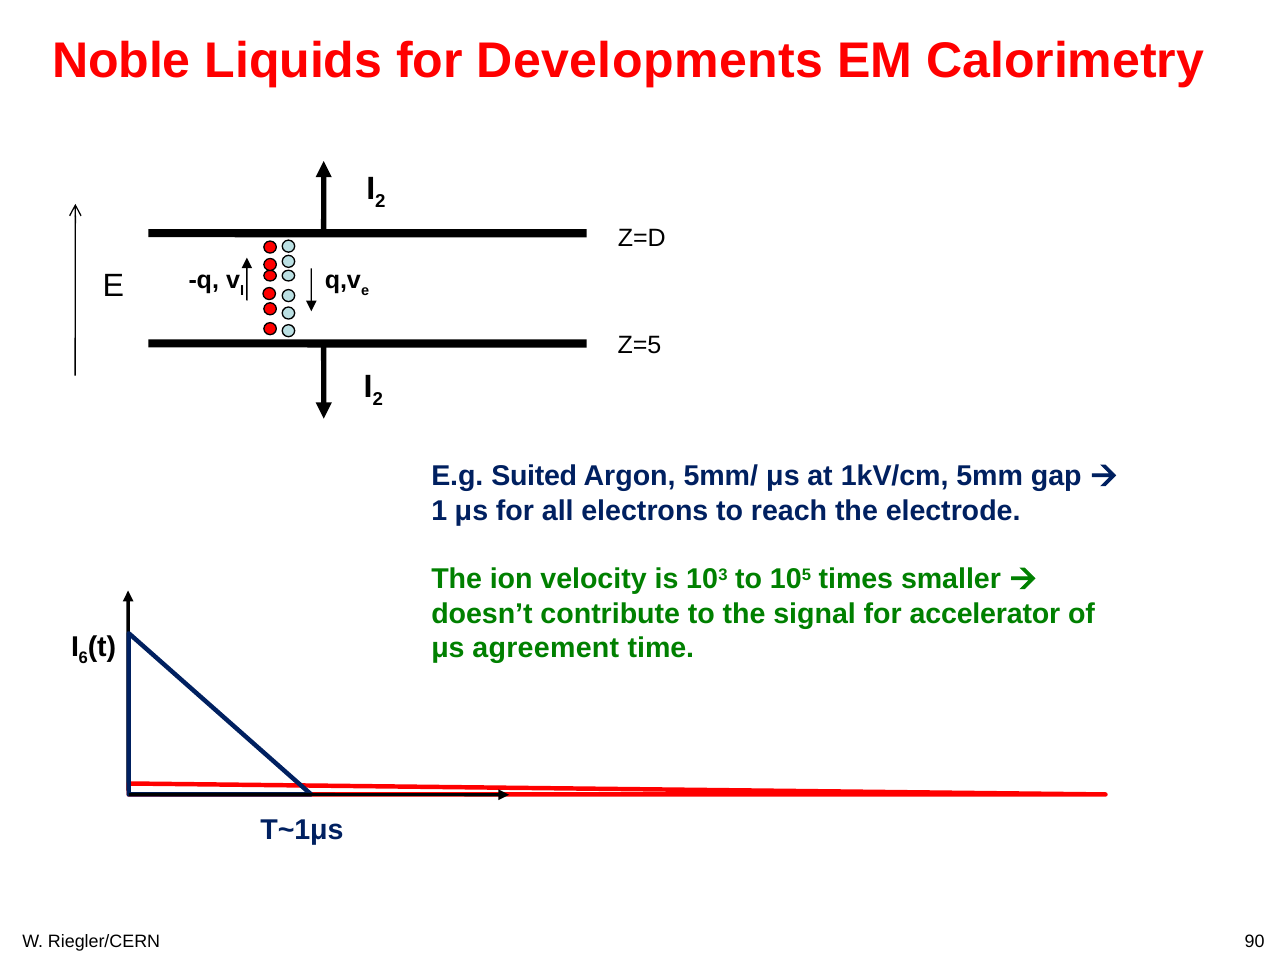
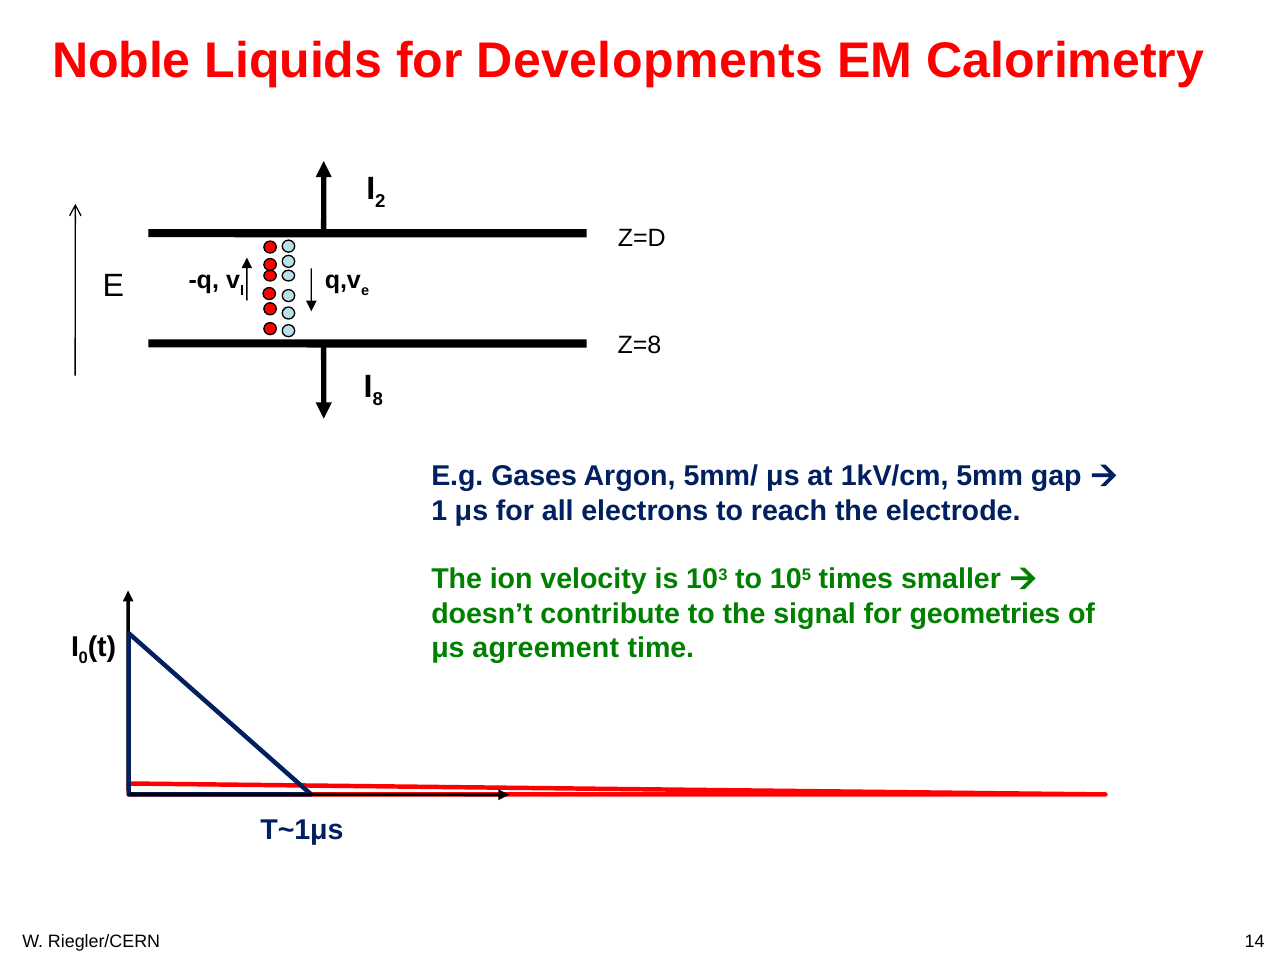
Z=5: Z=5 -> Z=8
2 at (378, 400): 2 -> 8
Suited: Suited -> Gases
accelerator: accelerator -> geometries
6: 6 -> 0
90: 90 -> 14
